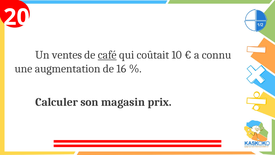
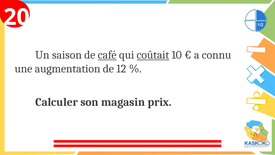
ventes: ventes -> saison
coûtait underline: none -> present
16: 16 -> 12
